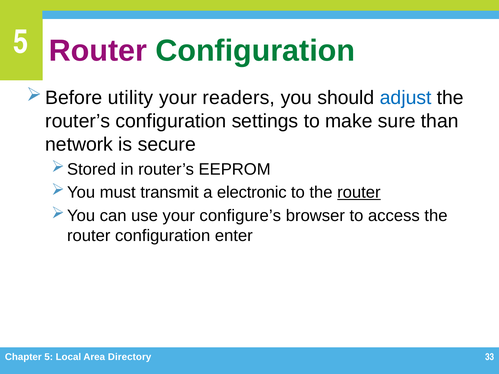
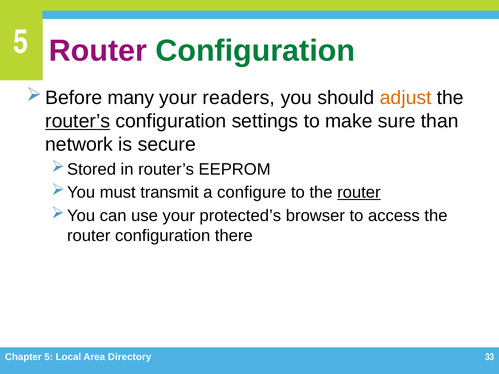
utility: utility -> many
adjust colour: blue -> orange
router’s at (78, 121) underline: none -> present
electronic: electronic -> configure
configure’s: configure’s -> protected’s
enter: enter -> there
